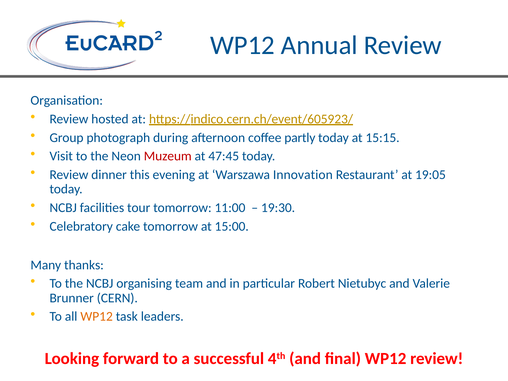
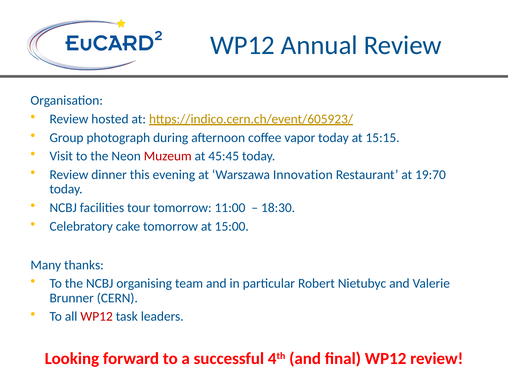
partly: partly -> vapor
47:45: 47:45 -> 45:45
19:05: 19:05 -> 19:70
19:30: 19:30 -> 18:30
WP12 at (97, 317) colour: orange -> red
